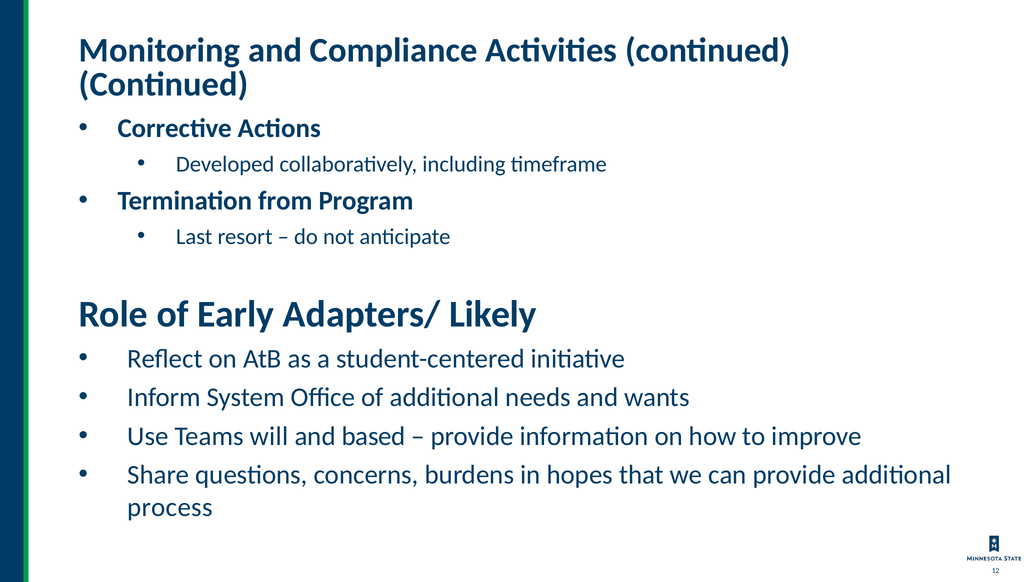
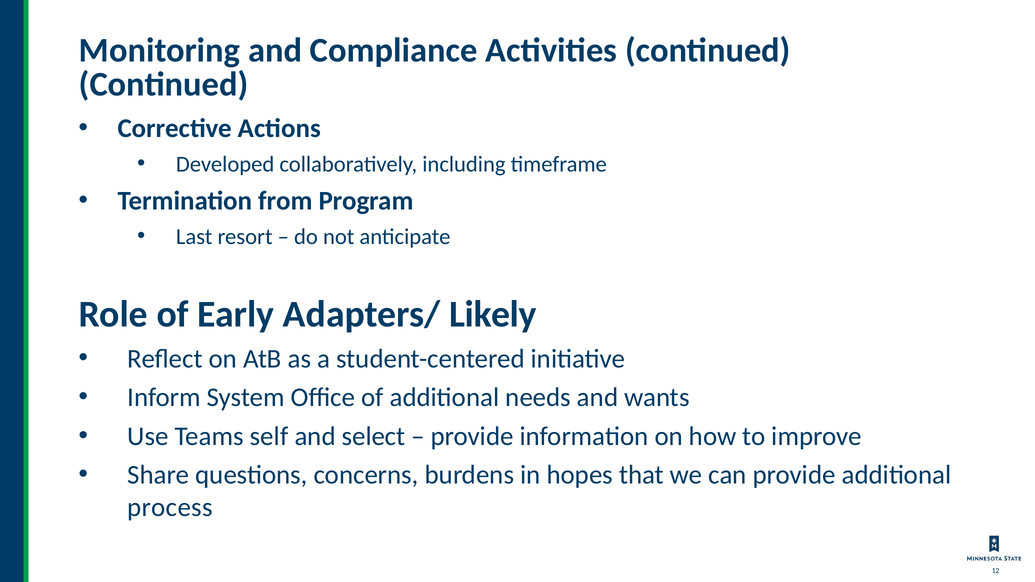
will: will -> self
based: based -> select
